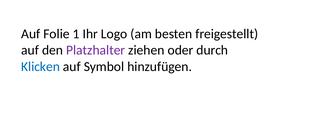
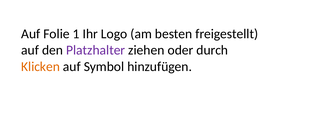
Klicken colour: blue -> orange
